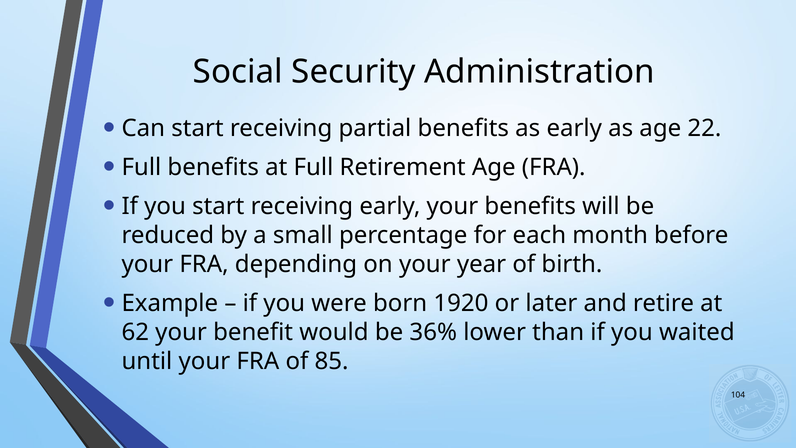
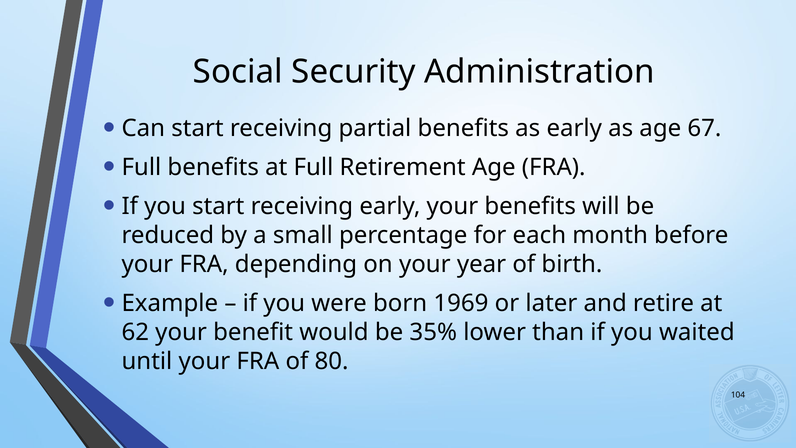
22: 22 -> 67
1920: 1920 -> 1969
36%: 36% -> 35%
85: 85 -> 80
